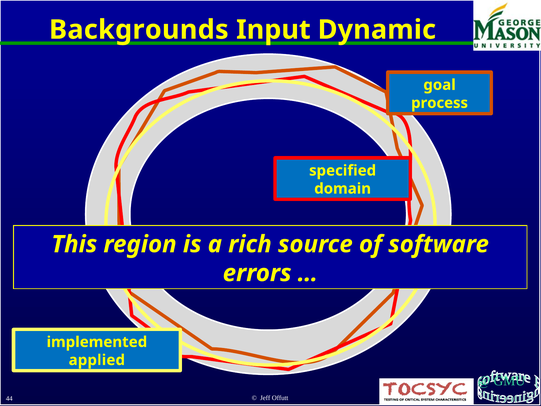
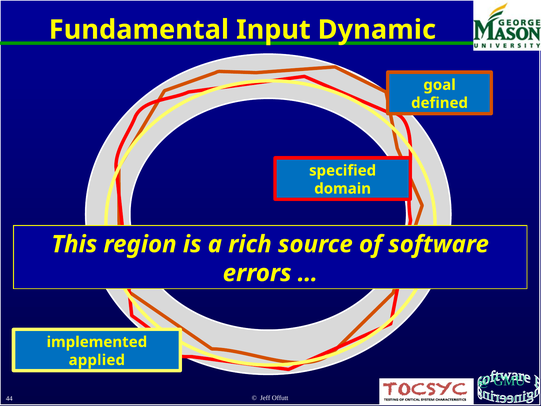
Backgrounds: Backgrounds -> Fundamental
process: process -> defined
